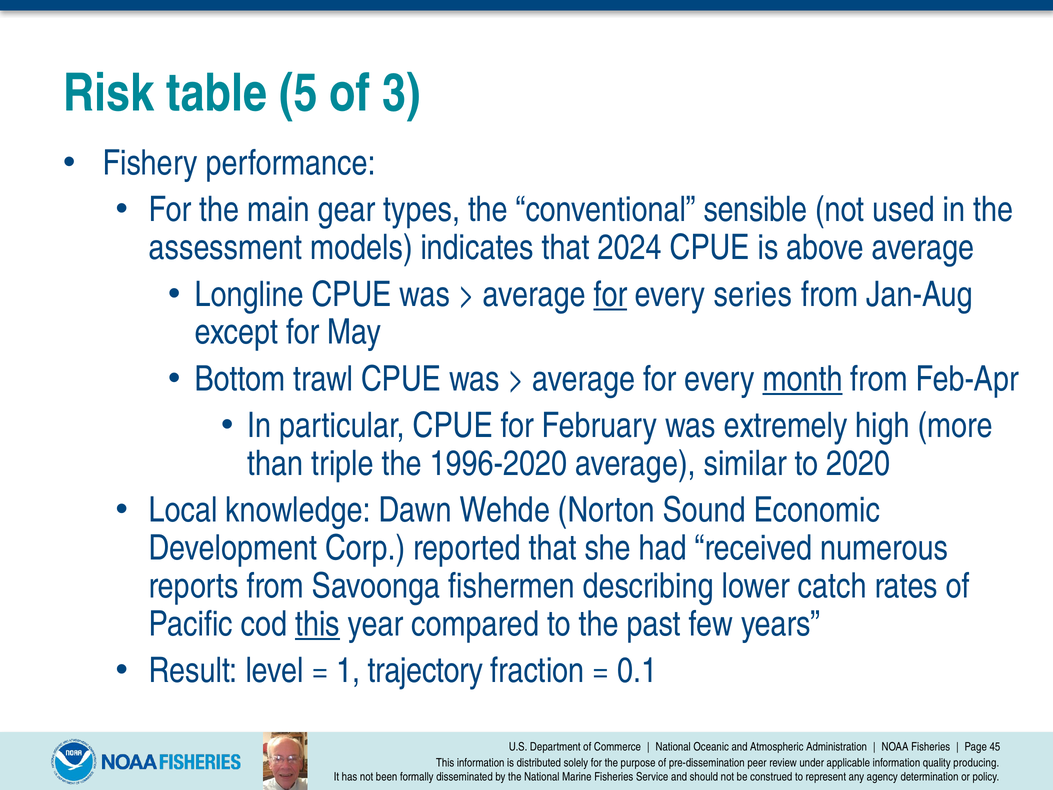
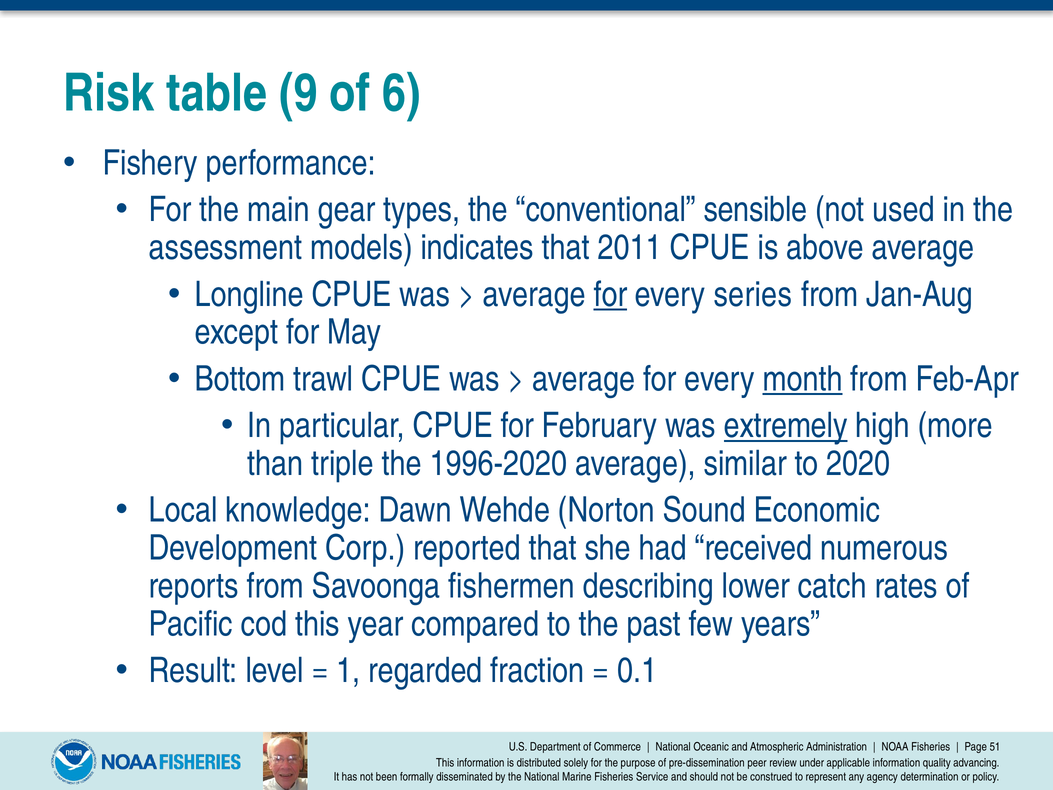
5: 5 -> 9
3: 3 -> 6
2024: 2024 -> 2011
extremely underline: none -> present
this at (318, 624) underline: present -> none
trajectory: trajectory -> regarded
45: 45 -> 51
producing: producing -> advancing
